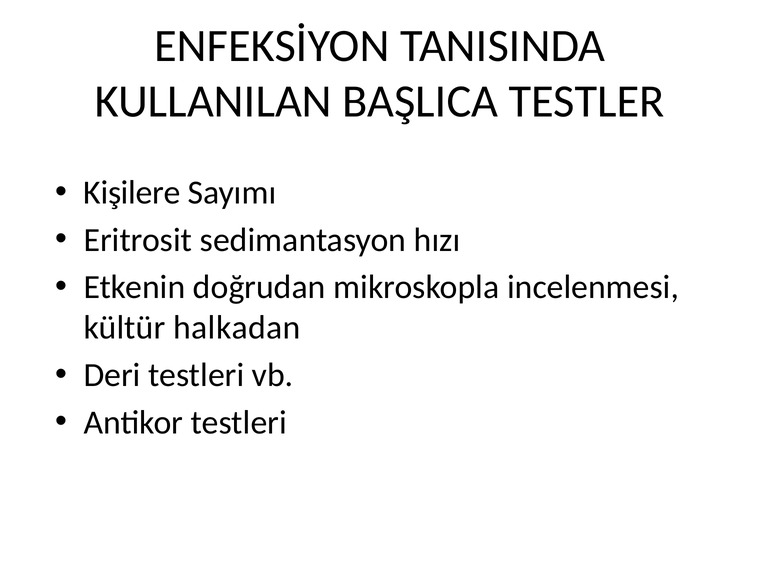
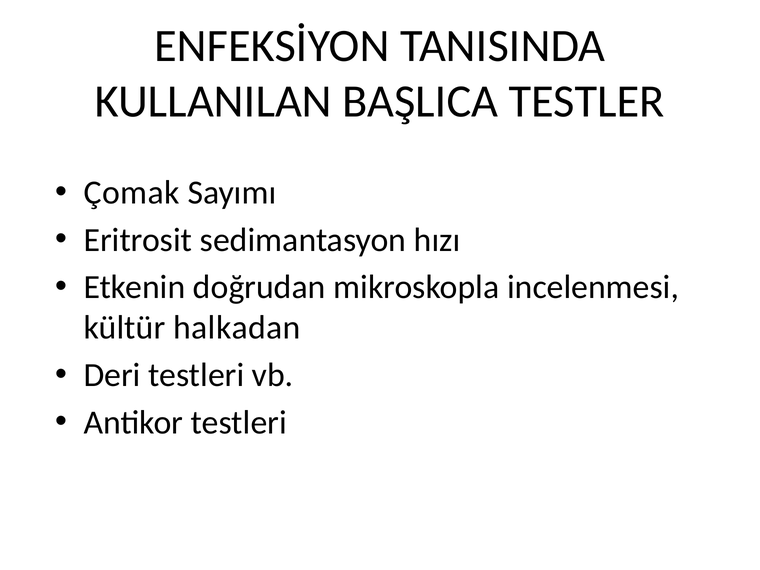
Kişilere: Kişilere -> Çomak
